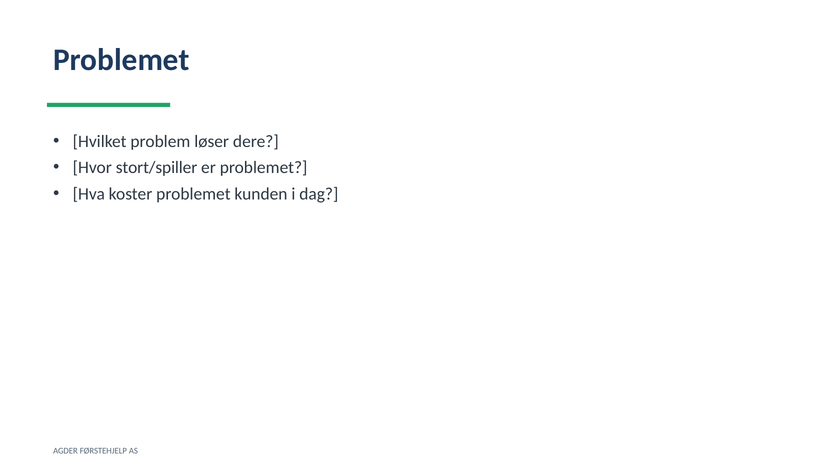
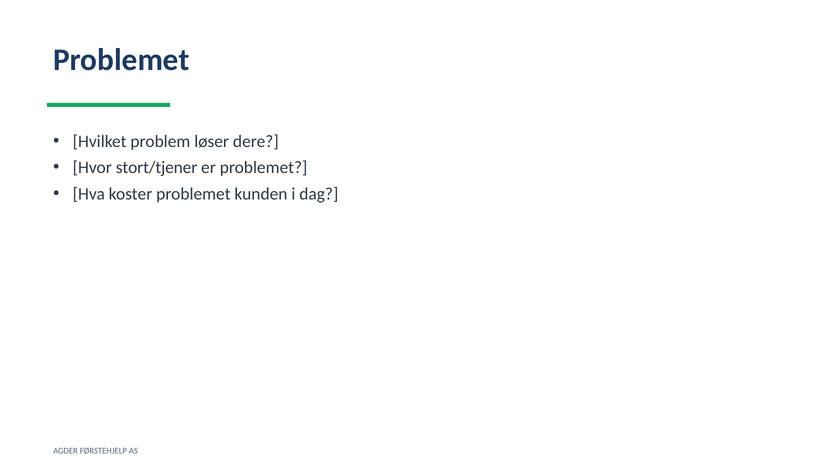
stort/spiller: stort/spiller -> stort/tjener
